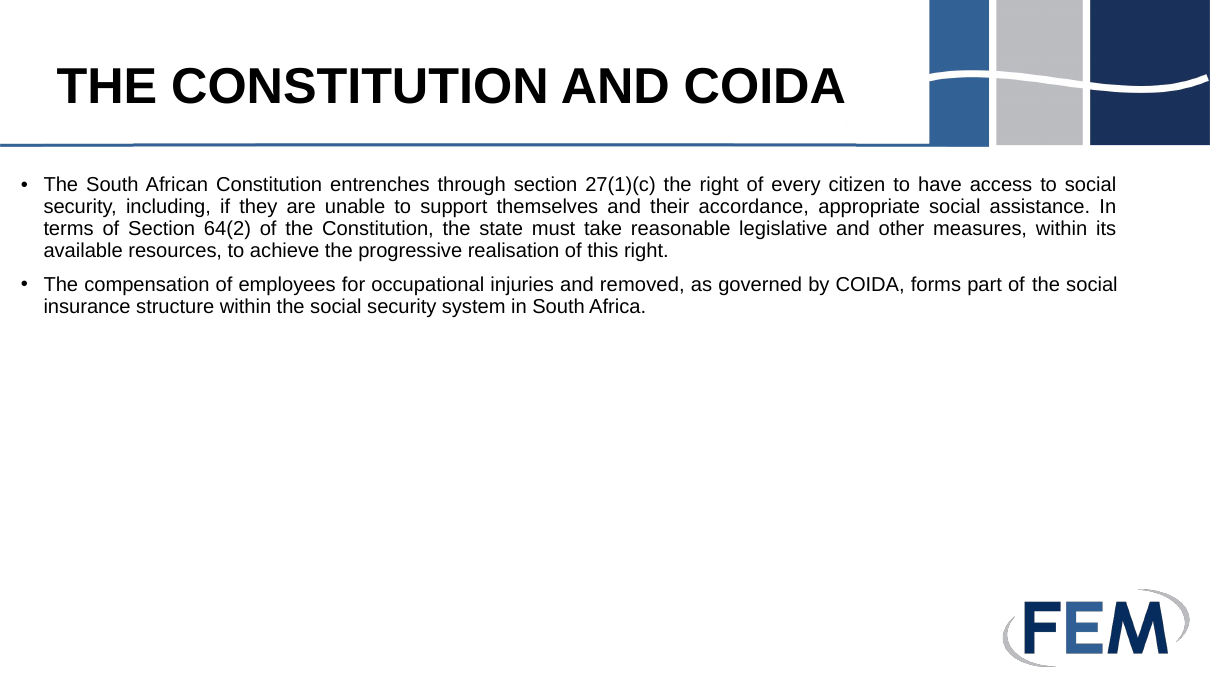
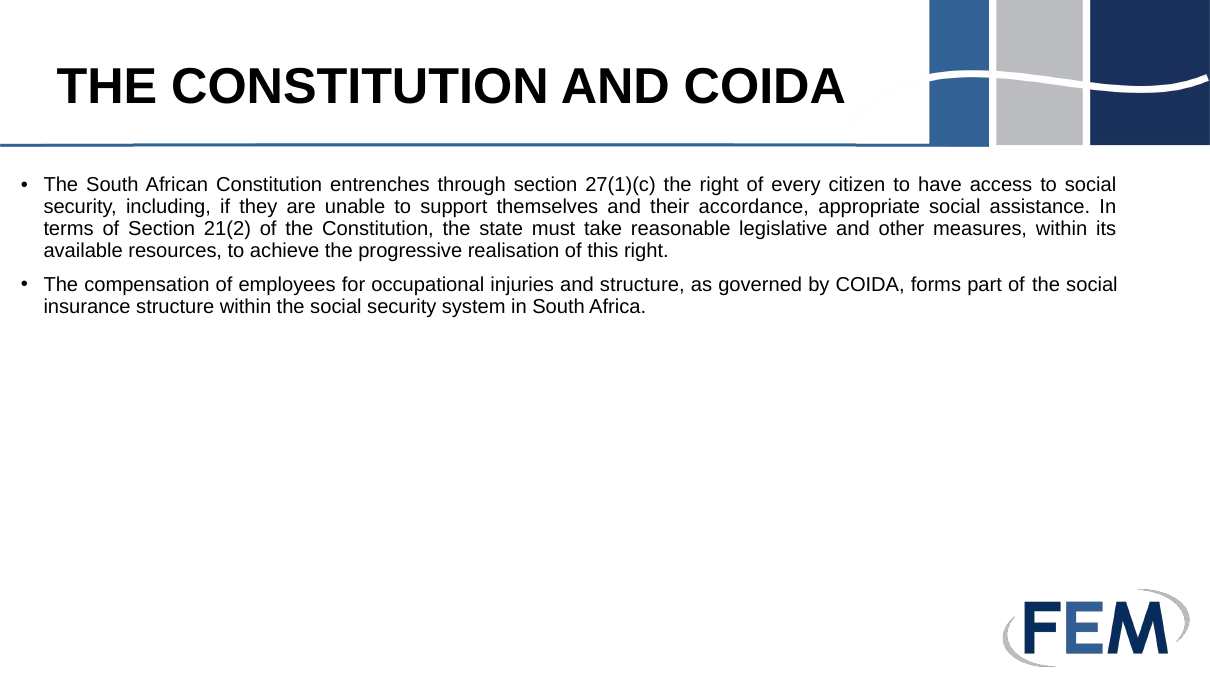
64(2: 64(2 -> 21(2
and removed: removed -> structure
